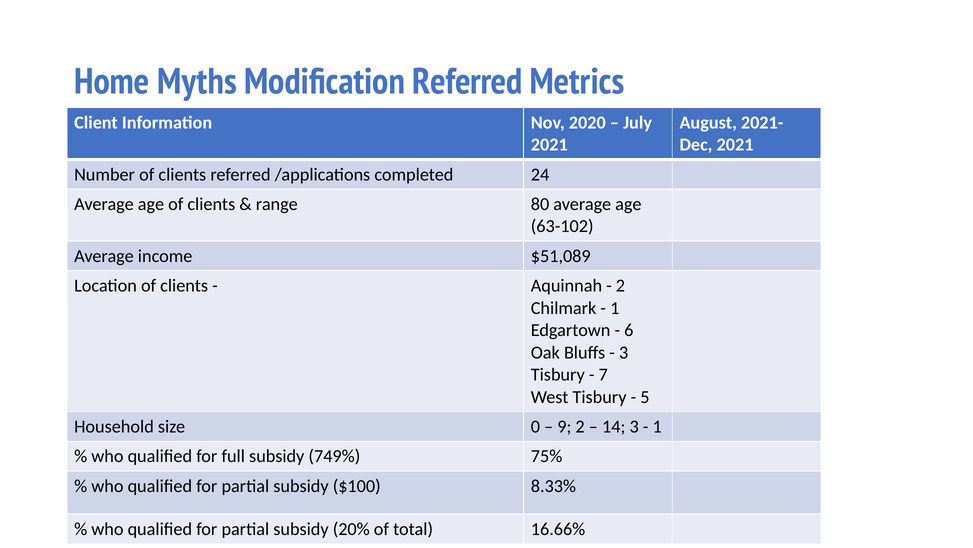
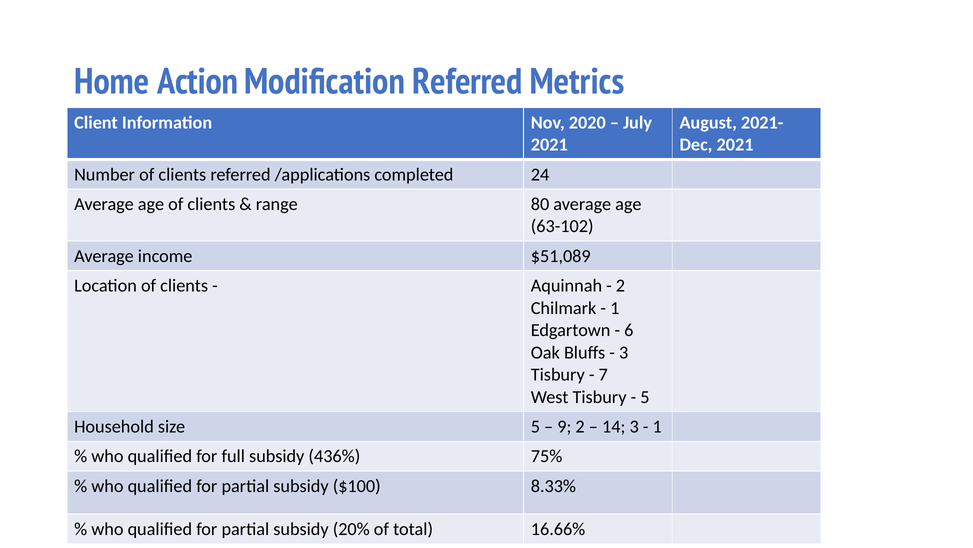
Myths: Myths -> Action
size 0: 0 -> 5
749%: 749% -> 436%
